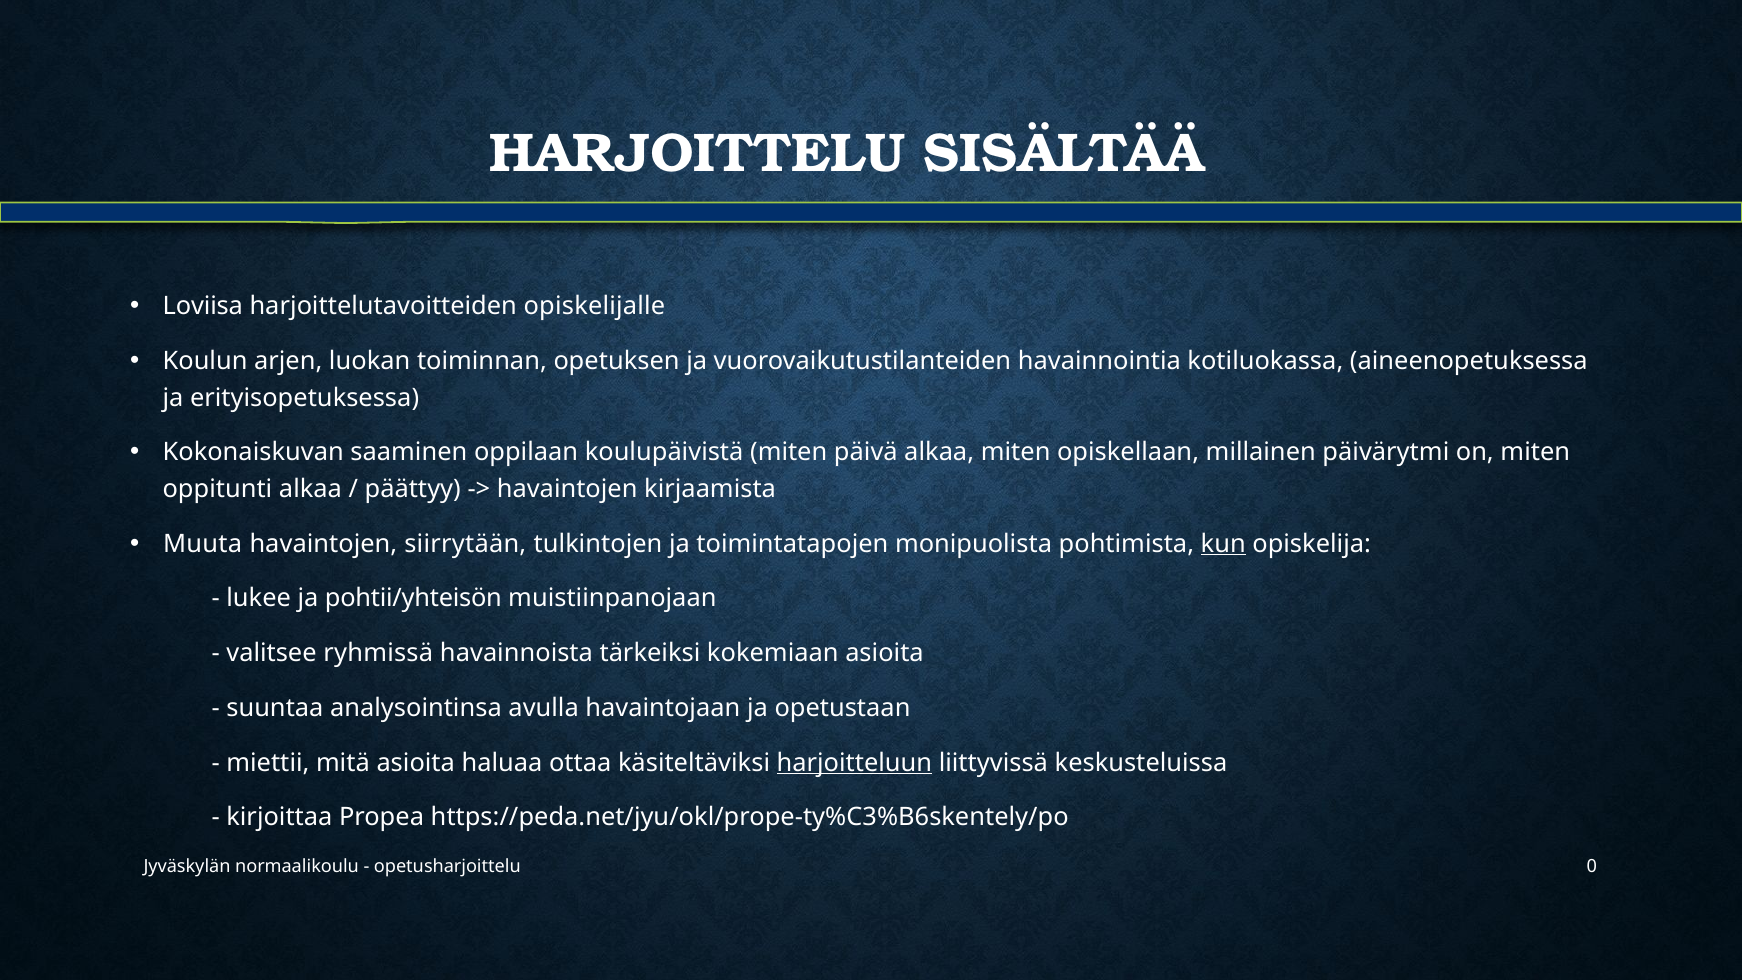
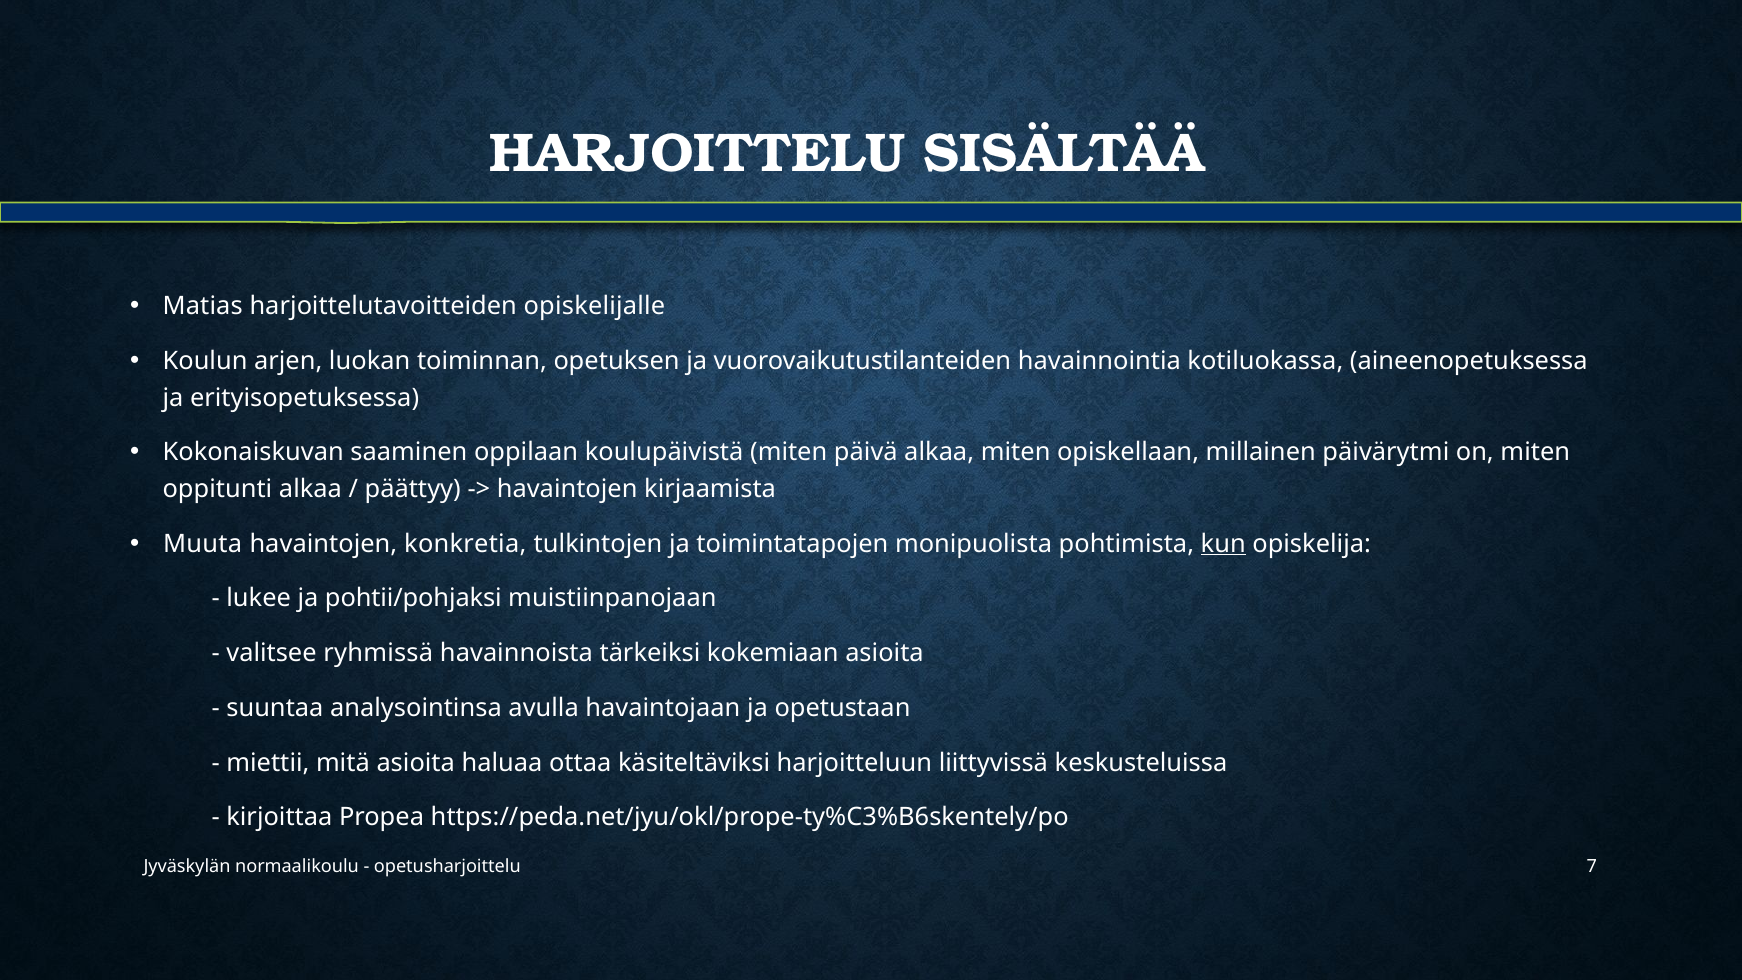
Loviisa: Loviisa -> Matias
siirrytään: siirrytään -> konkretia
pohtii/yhteisön: pohtii/yhteisön -> pohtii/pohjaksi
harjoitteluun underline: present -> none
0: 0 -> 7
